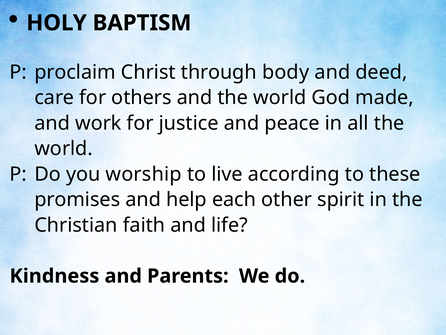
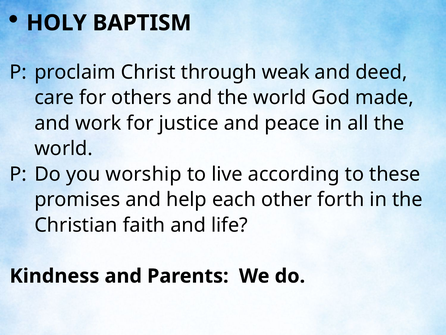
body: body -> weak
spirit: spirit -> forth
